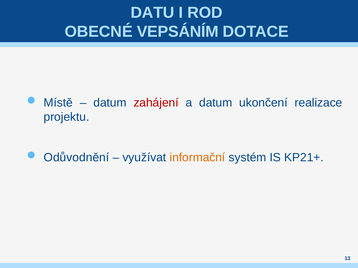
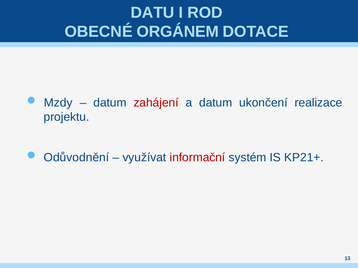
VEPSÁNÍM: VEPSÁNÍM -> ORGÁNEM
Místě: Místě -> Mzdy
informační colour: orange -> red
